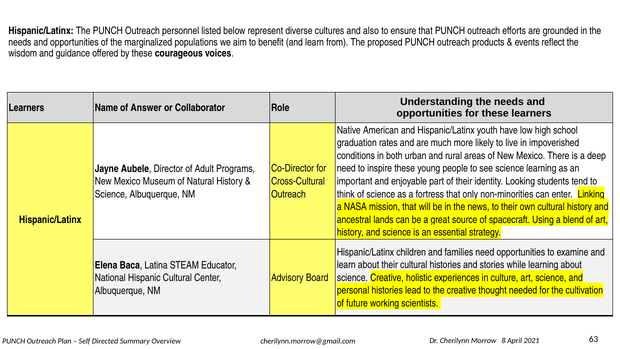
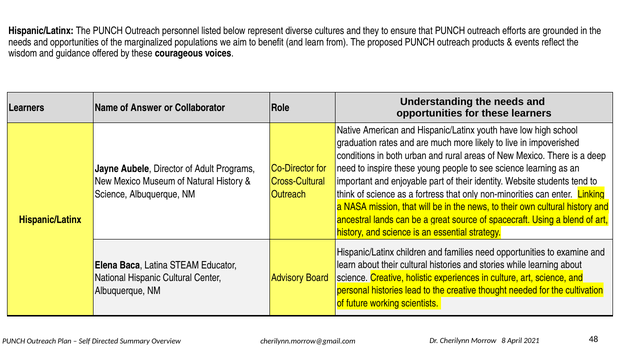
also: also -> they
Looking: Looking -> Website
63: 63 -> 48
